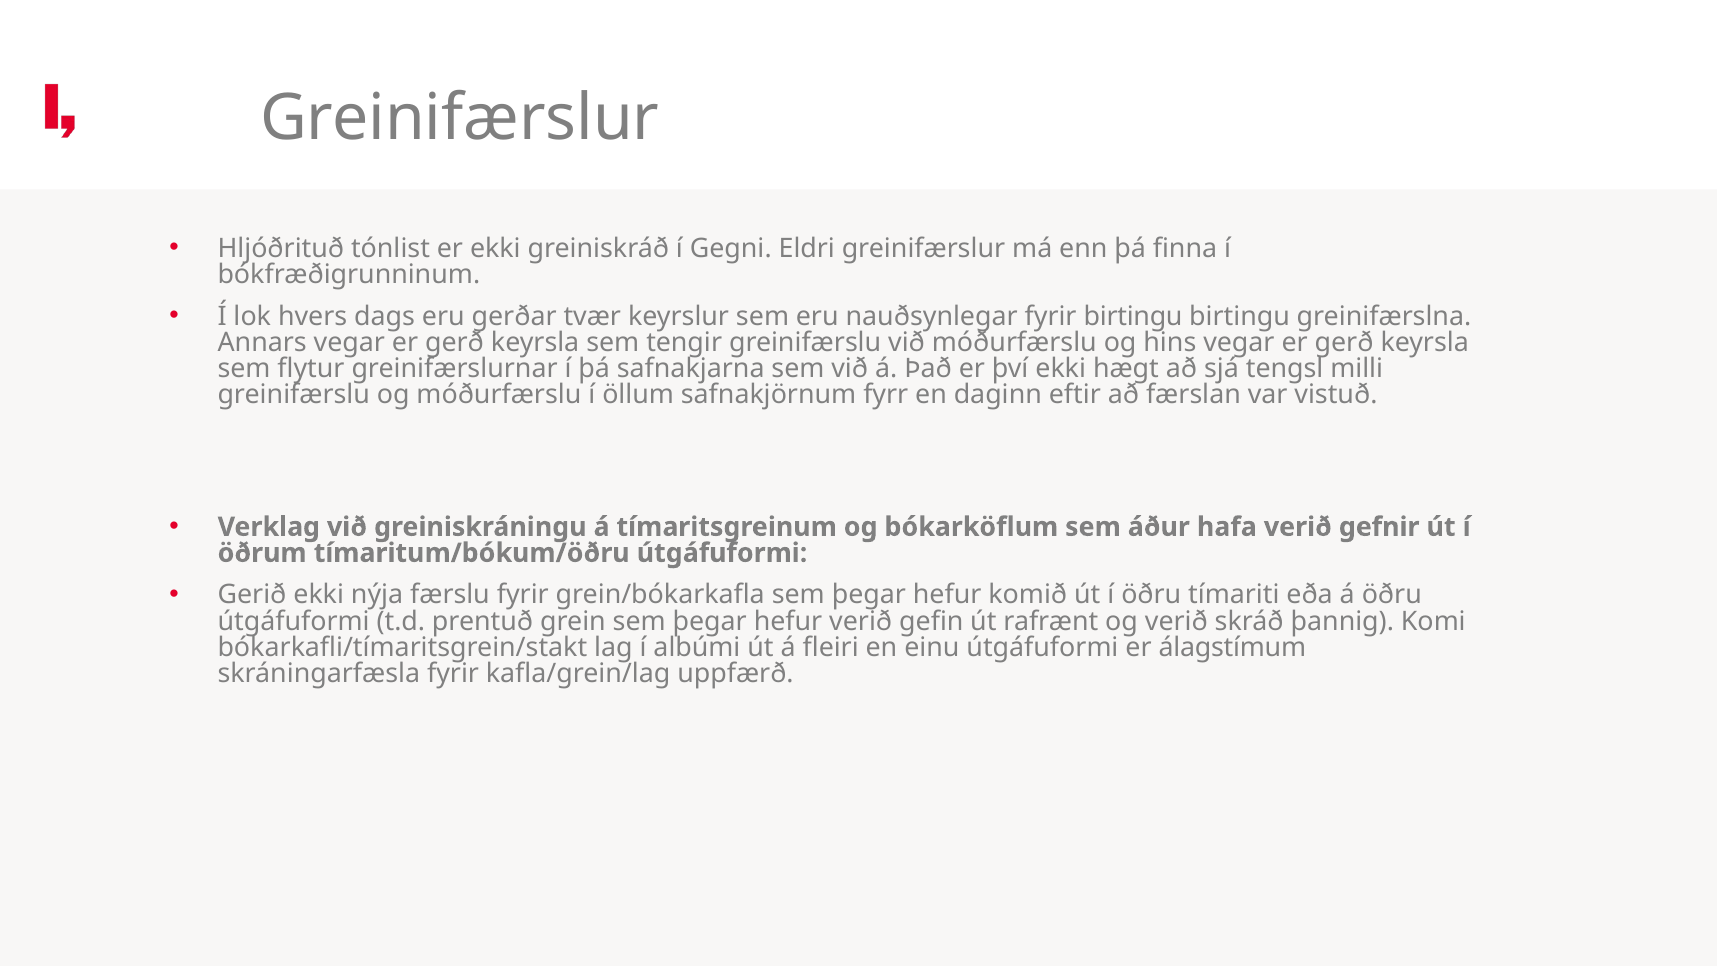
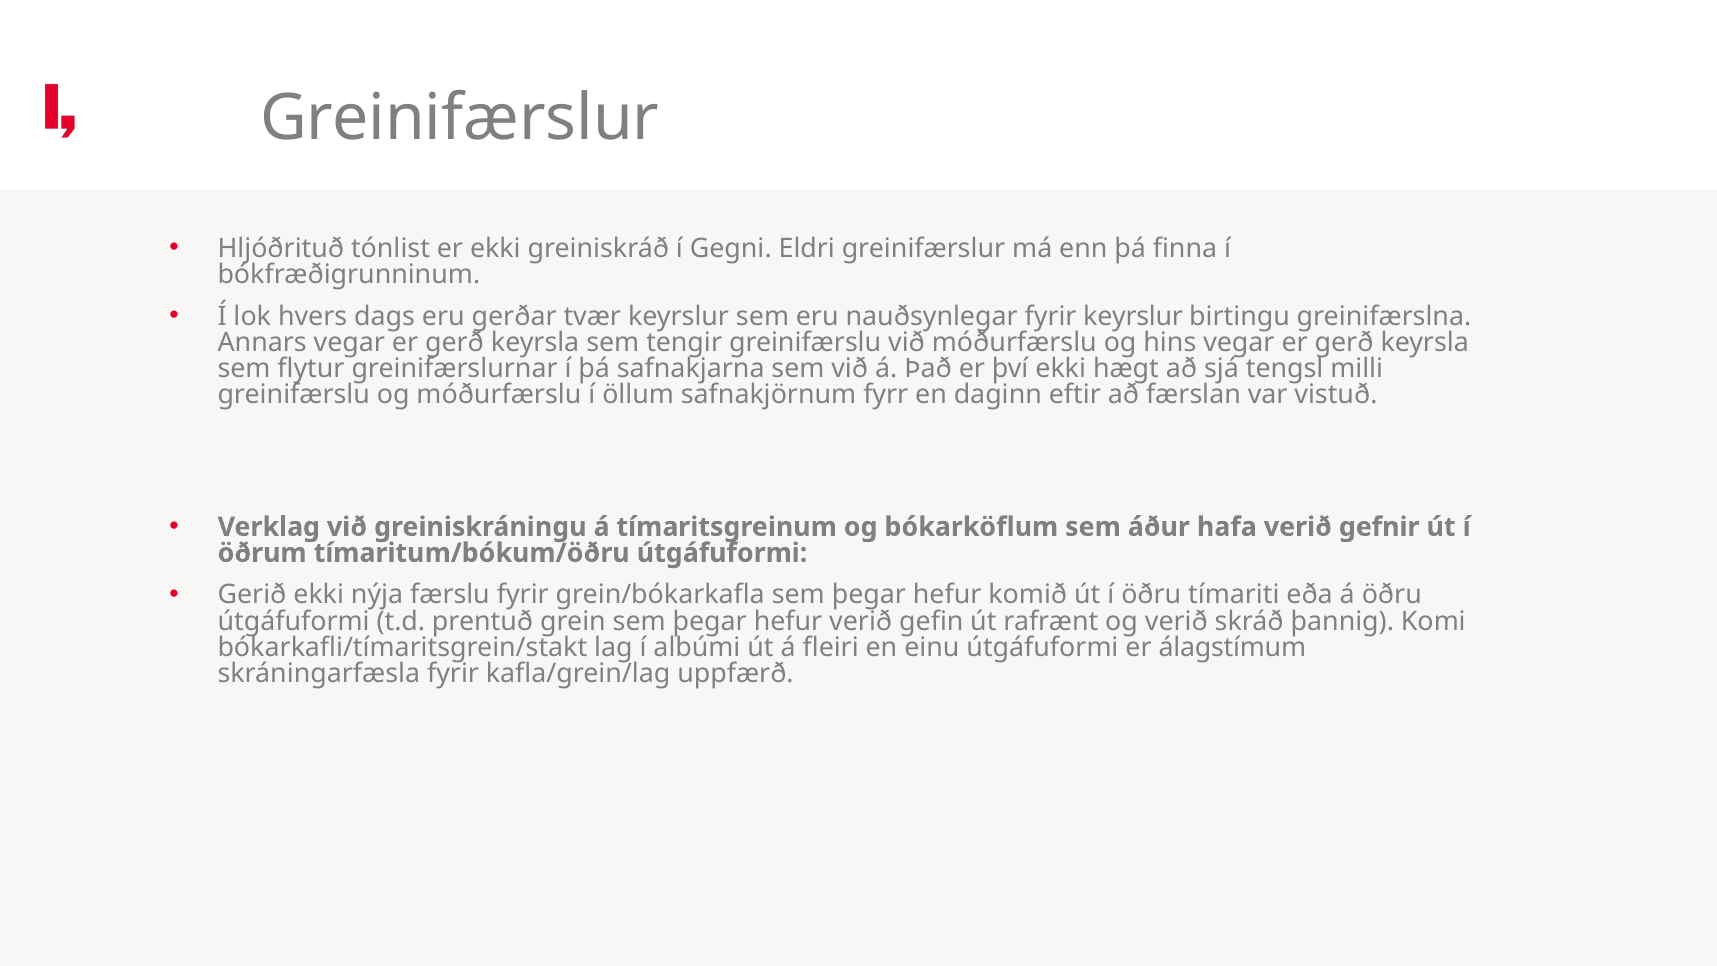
fyrir birtingu: birtingu -> keyrslur
